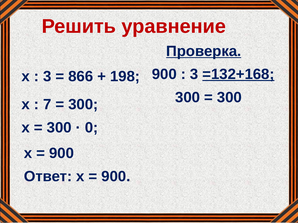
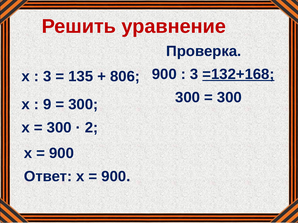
Проверка underline: present -> none
866: 866 -> 135
198: 198 -> 806
7: 7 -> 9
0: 0 -> 2
